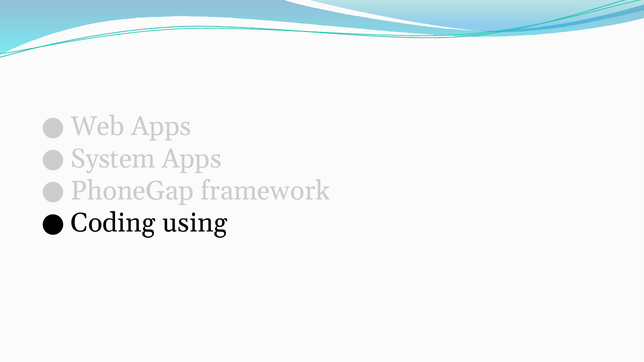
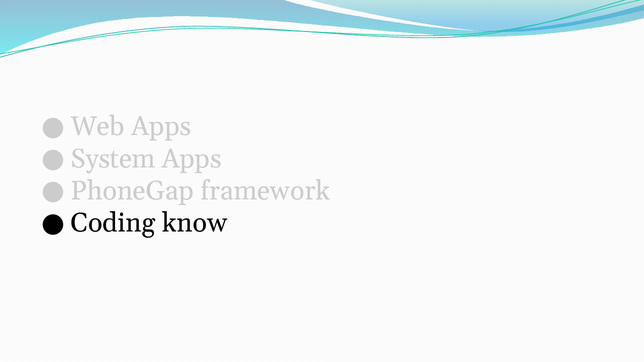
using: using -> know
